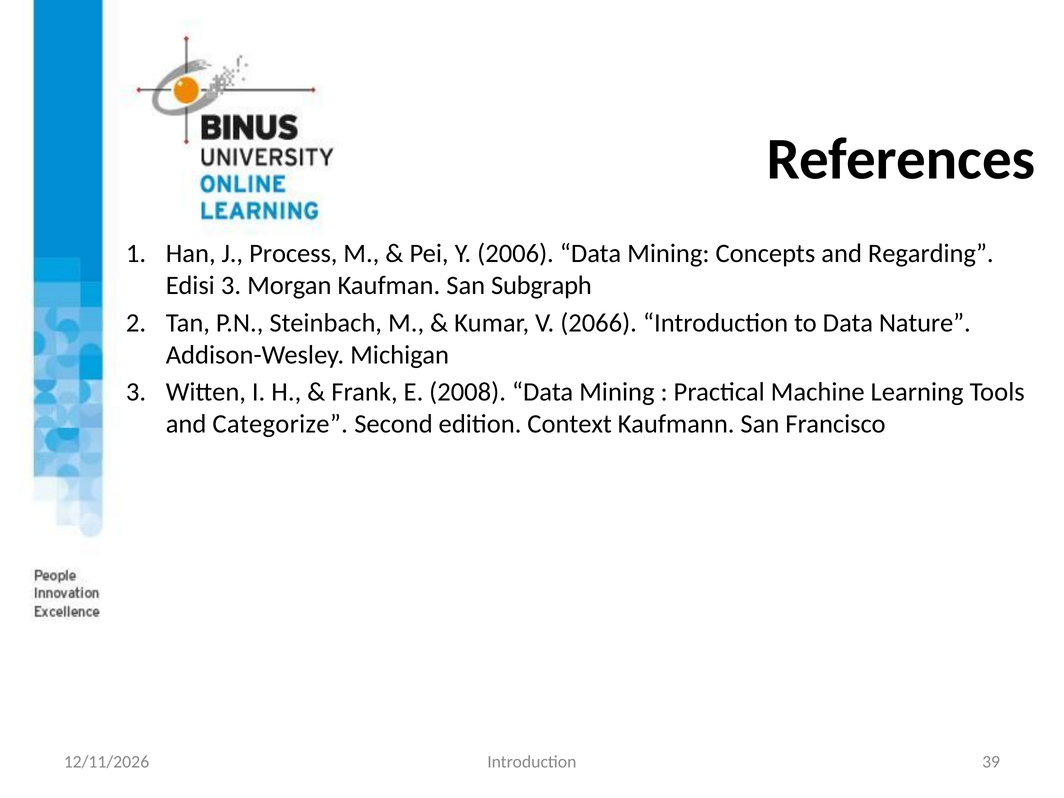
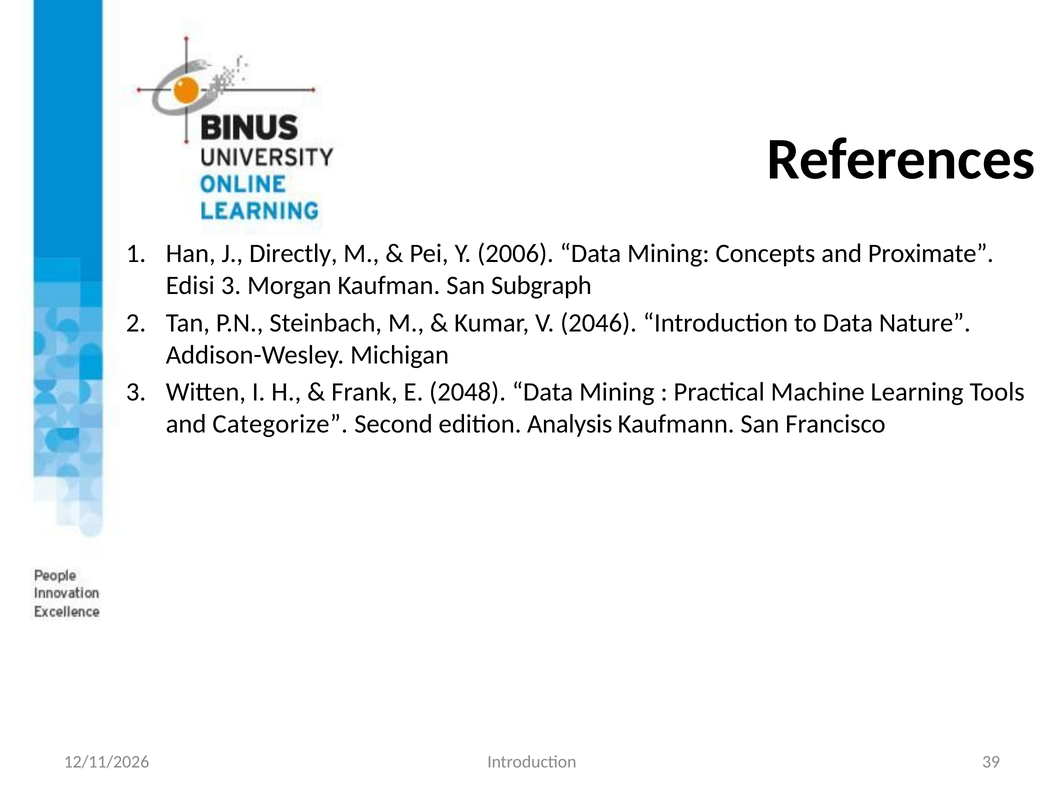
Process: Process -> Directly
Regarding: Regarding -> Proximate
2066: 2066 -> 2046
2008: 2008 -> 2048
Context: Context -> Analysis
